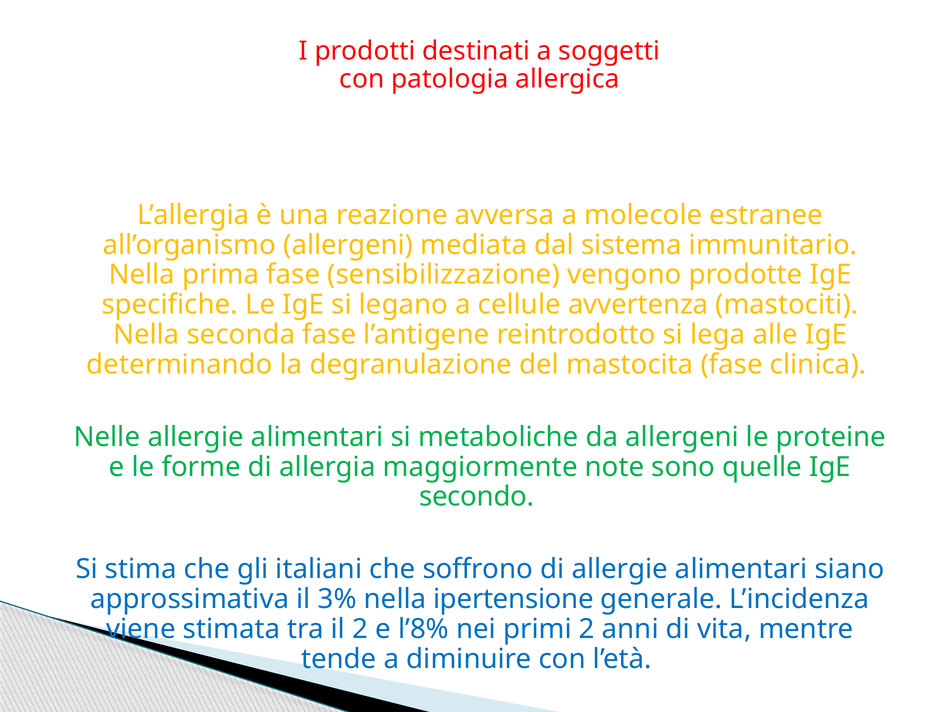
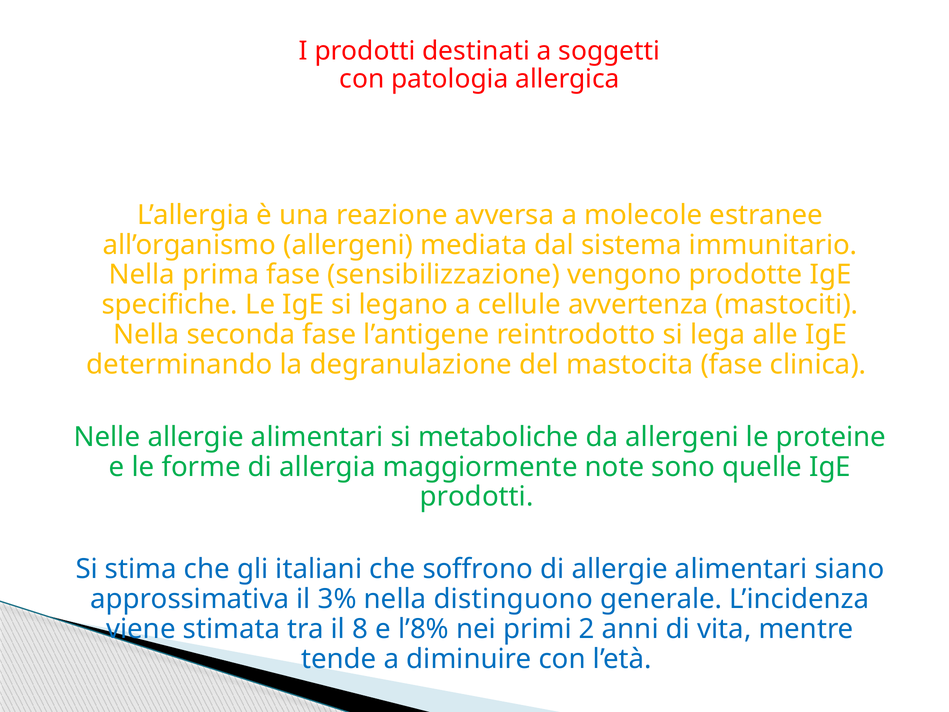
secondo at (477, 497): secondo -> prodotti
ipertensione: ipertensione -> distinguono
il 2: 2 -> 8
